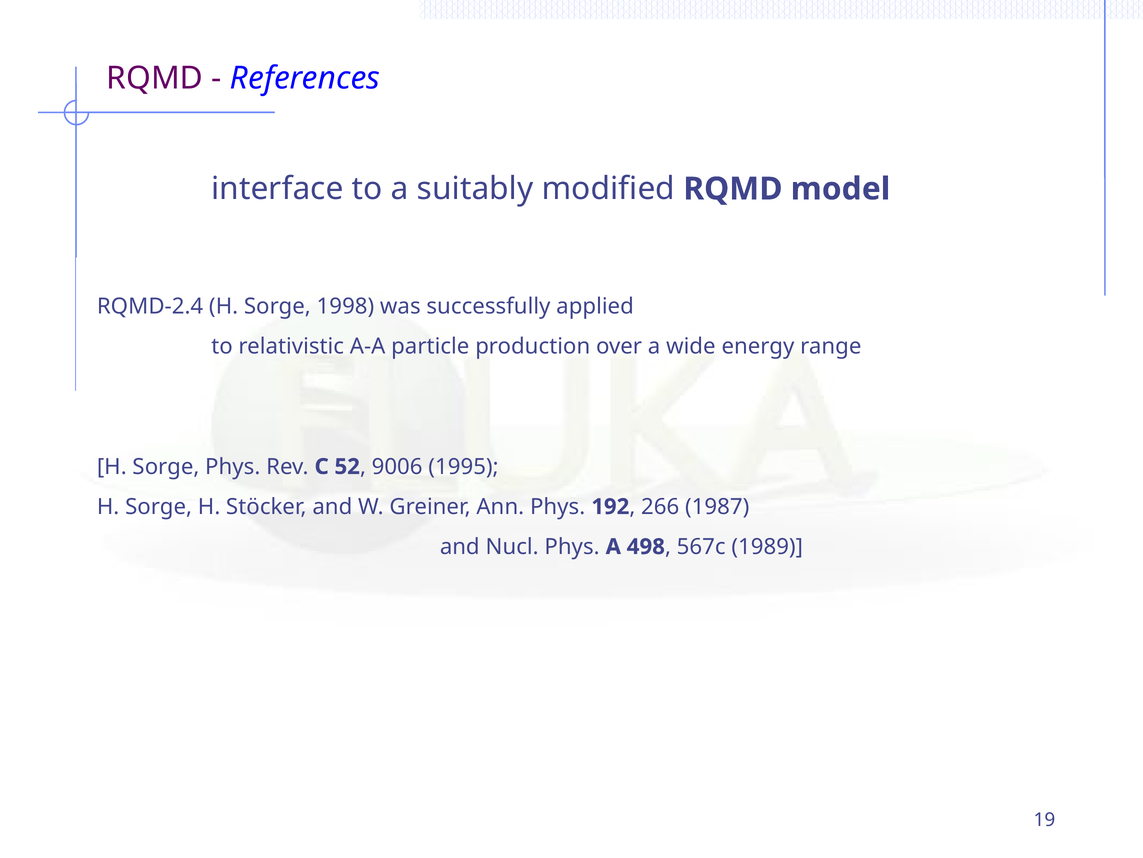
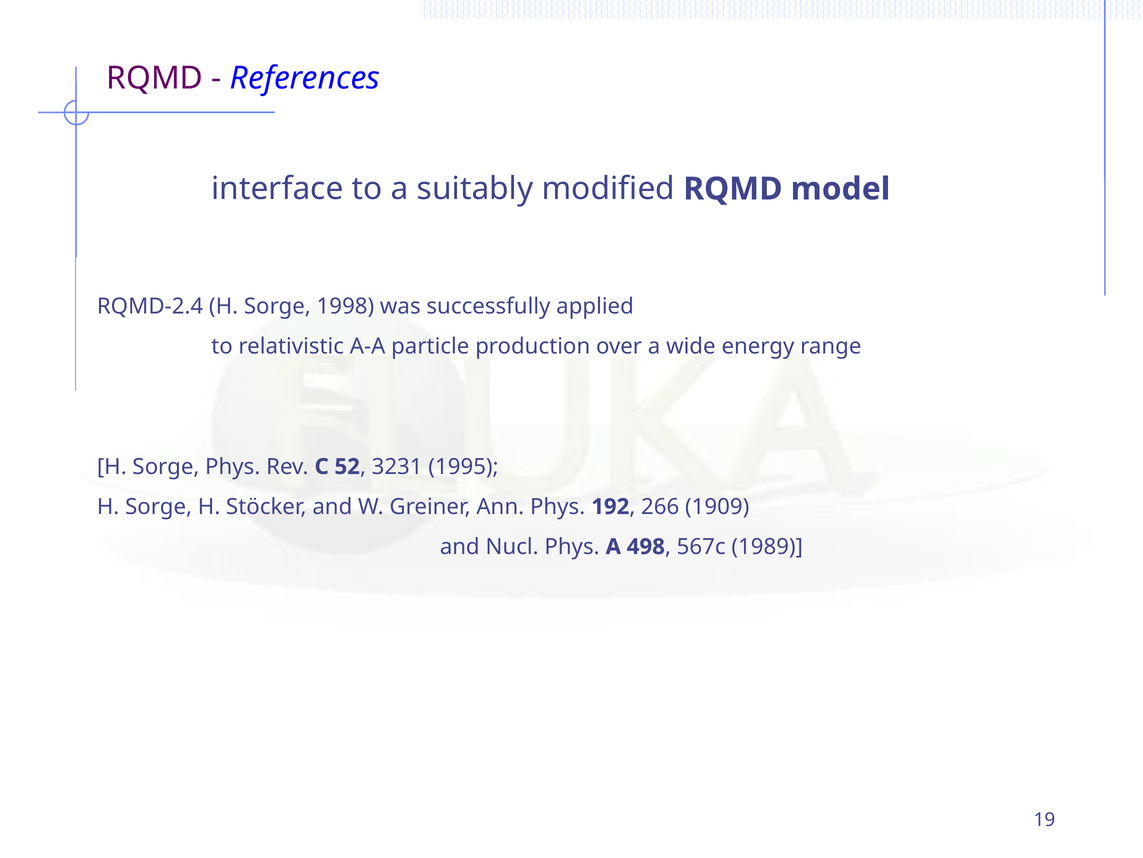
9006: 9006 -> 3231
1987: 1987 -> 1909
